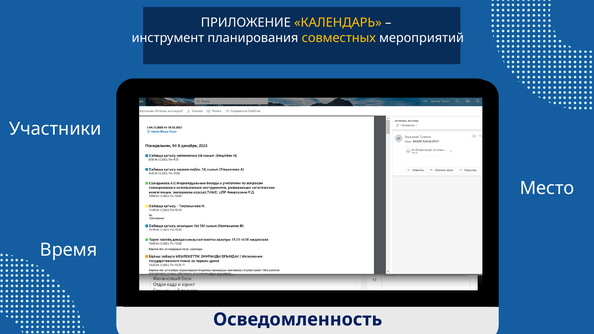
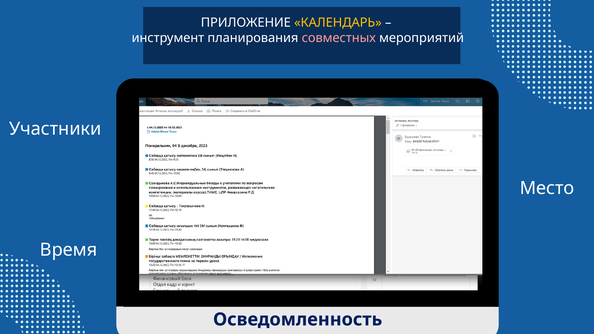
совместных colour: yellow -> pink
